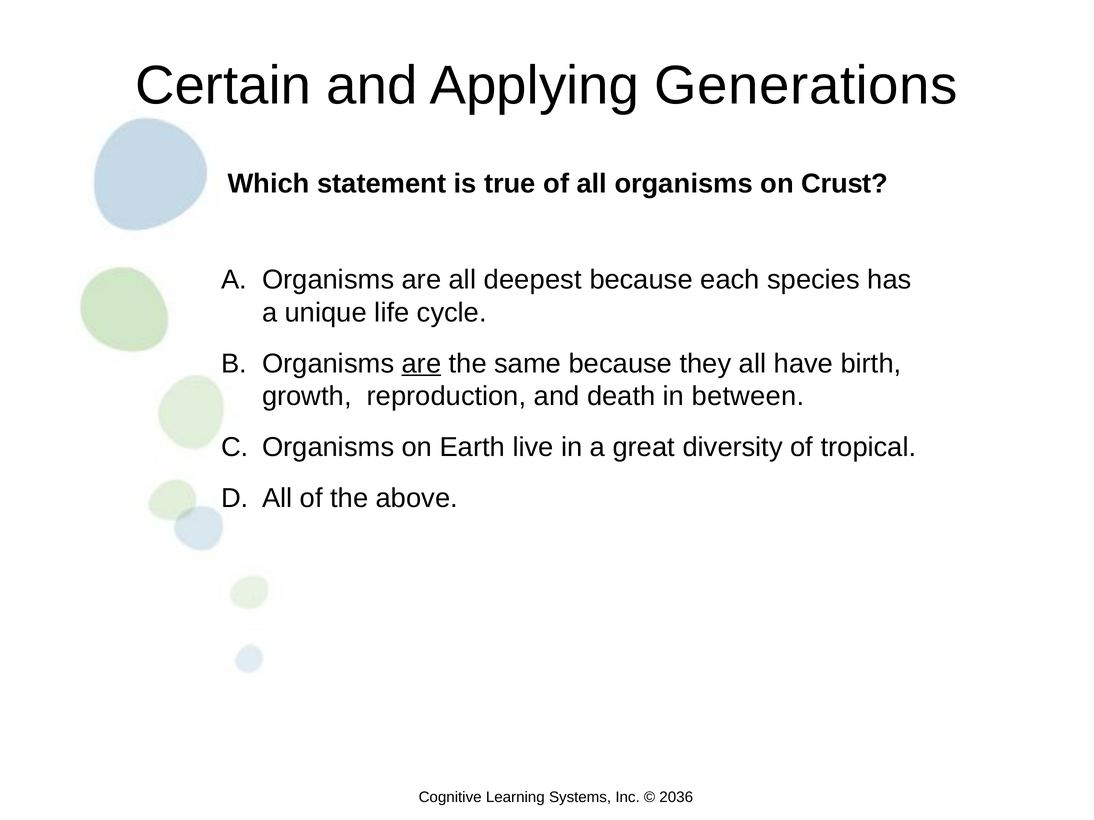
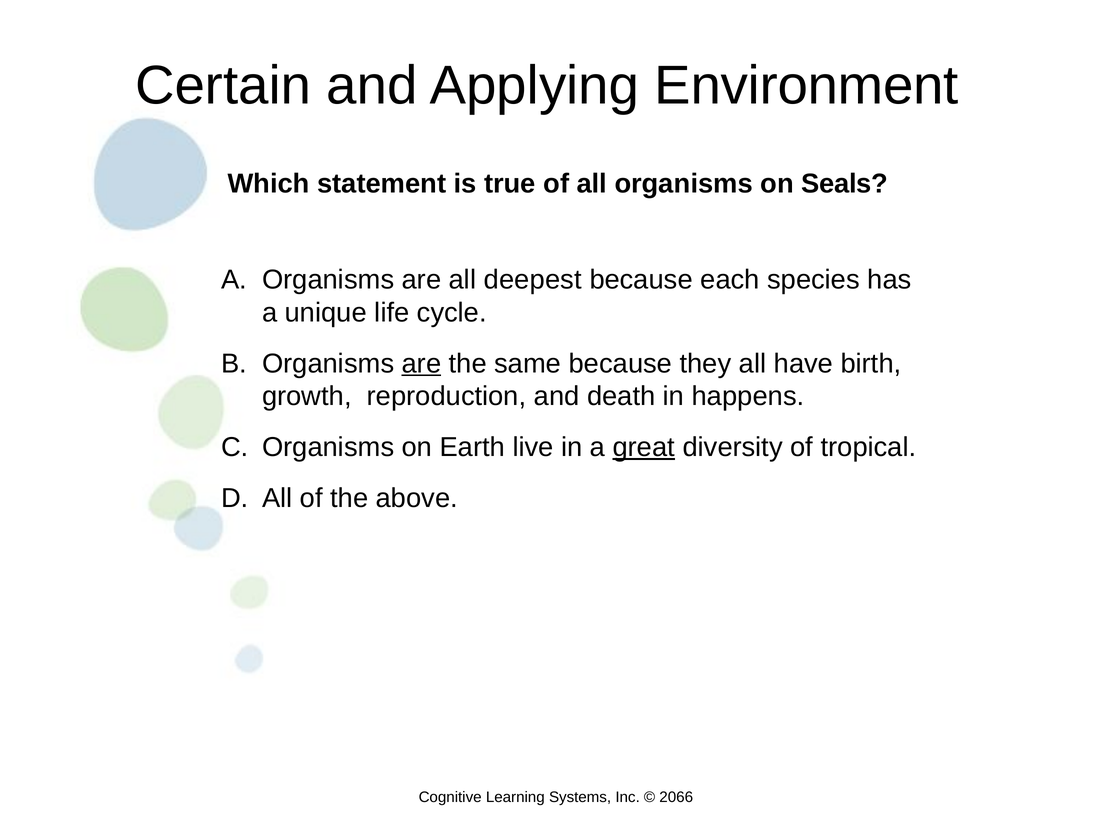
Generations: Generations -> Environment
Crust: Crust -> Seals
between: between -> happens
great underline: none -> present
2036: 2036 -> 2066
